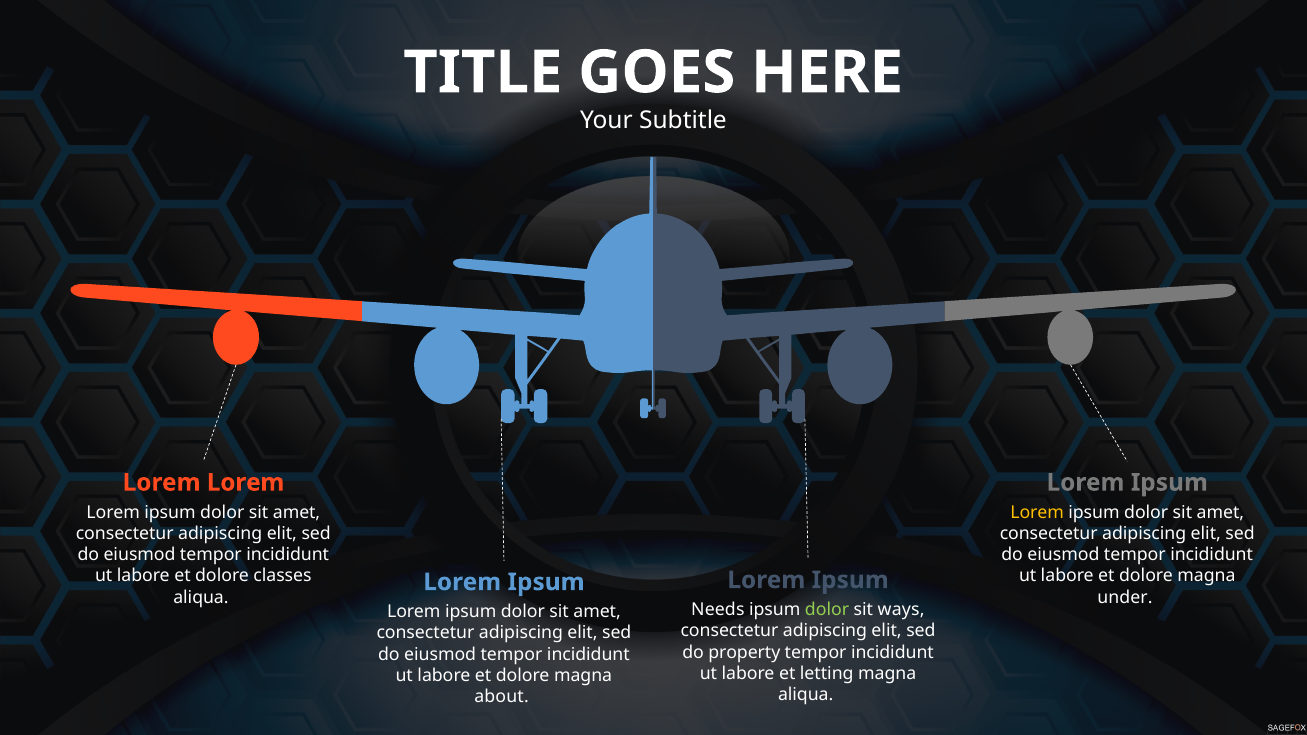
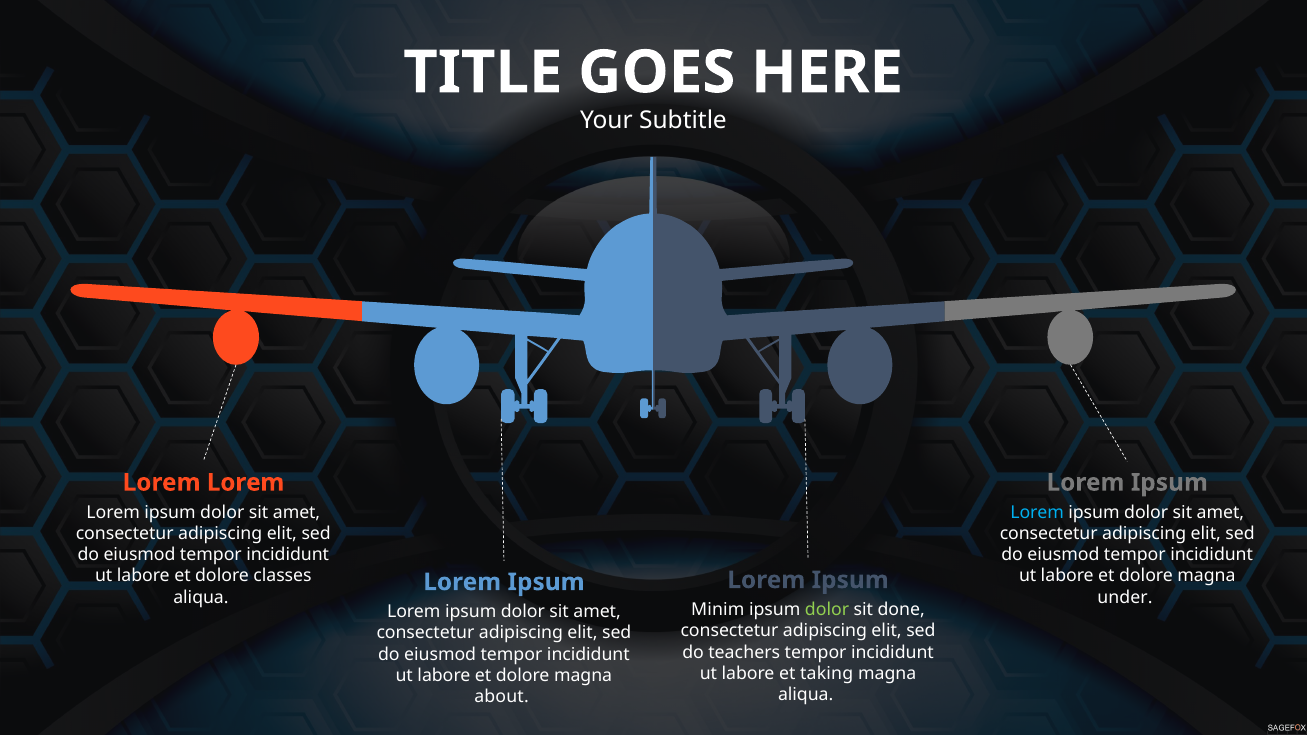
Lorem at (1037, 512) colour: yellow -> light blue
Needs: Needs -> Minim
ways: ways -> done
property: property -> teachers
letting: letting -> taking
